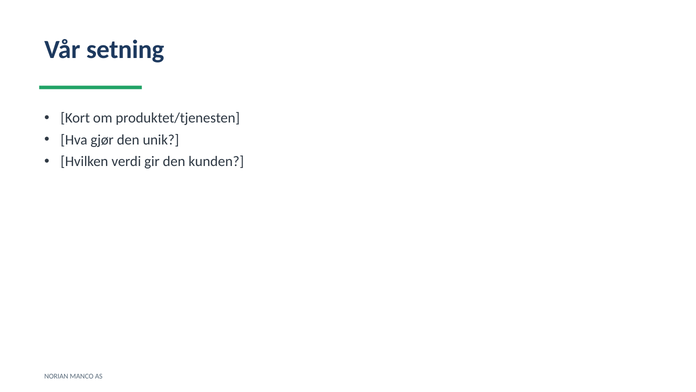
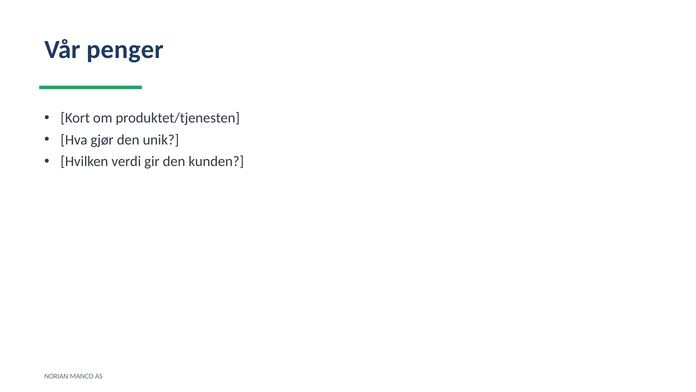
setning: setning -> penger
